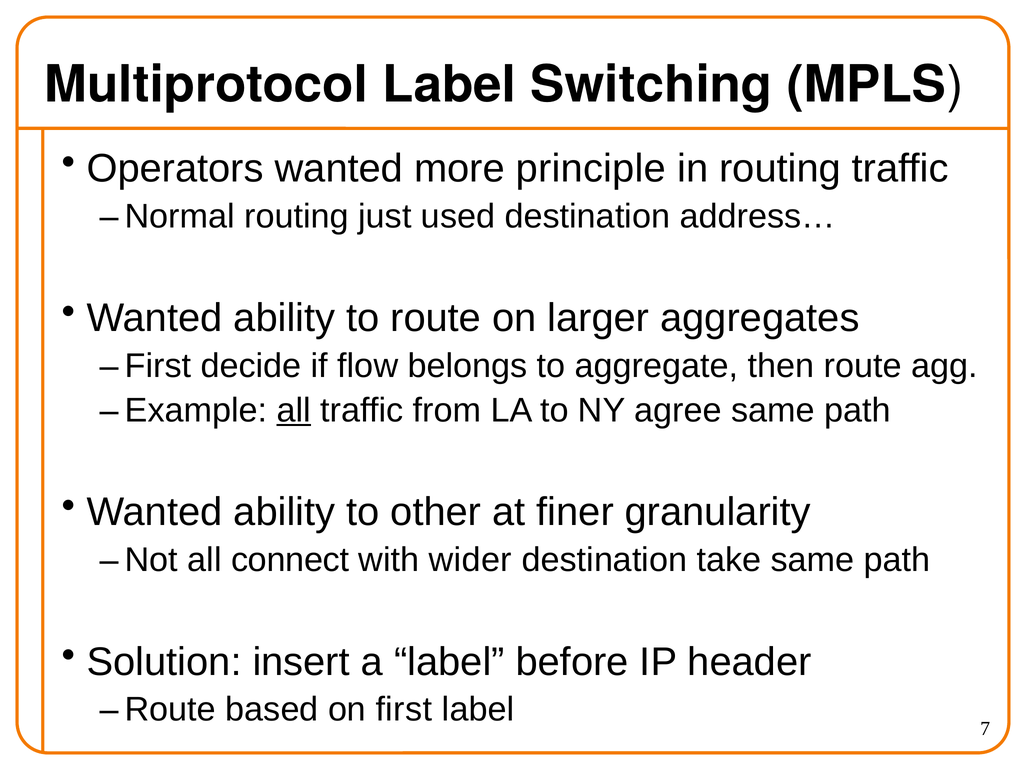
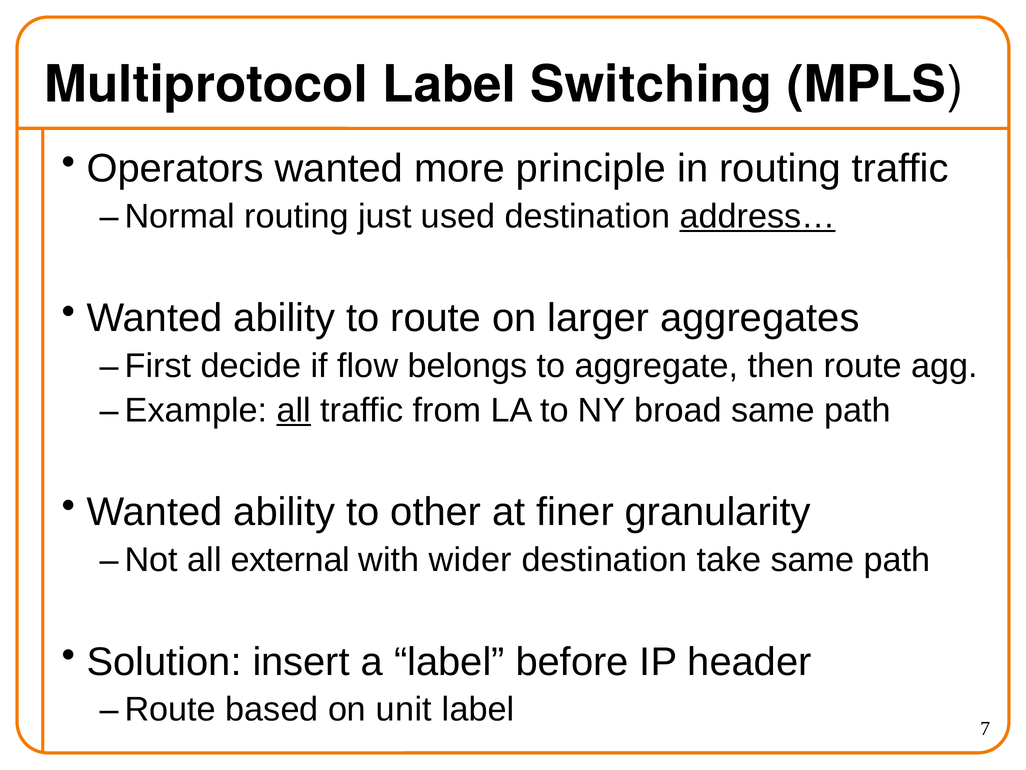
address… underline: none -> present
agree: agree -> broad
connect: connect -> external
on first: first -> unit
